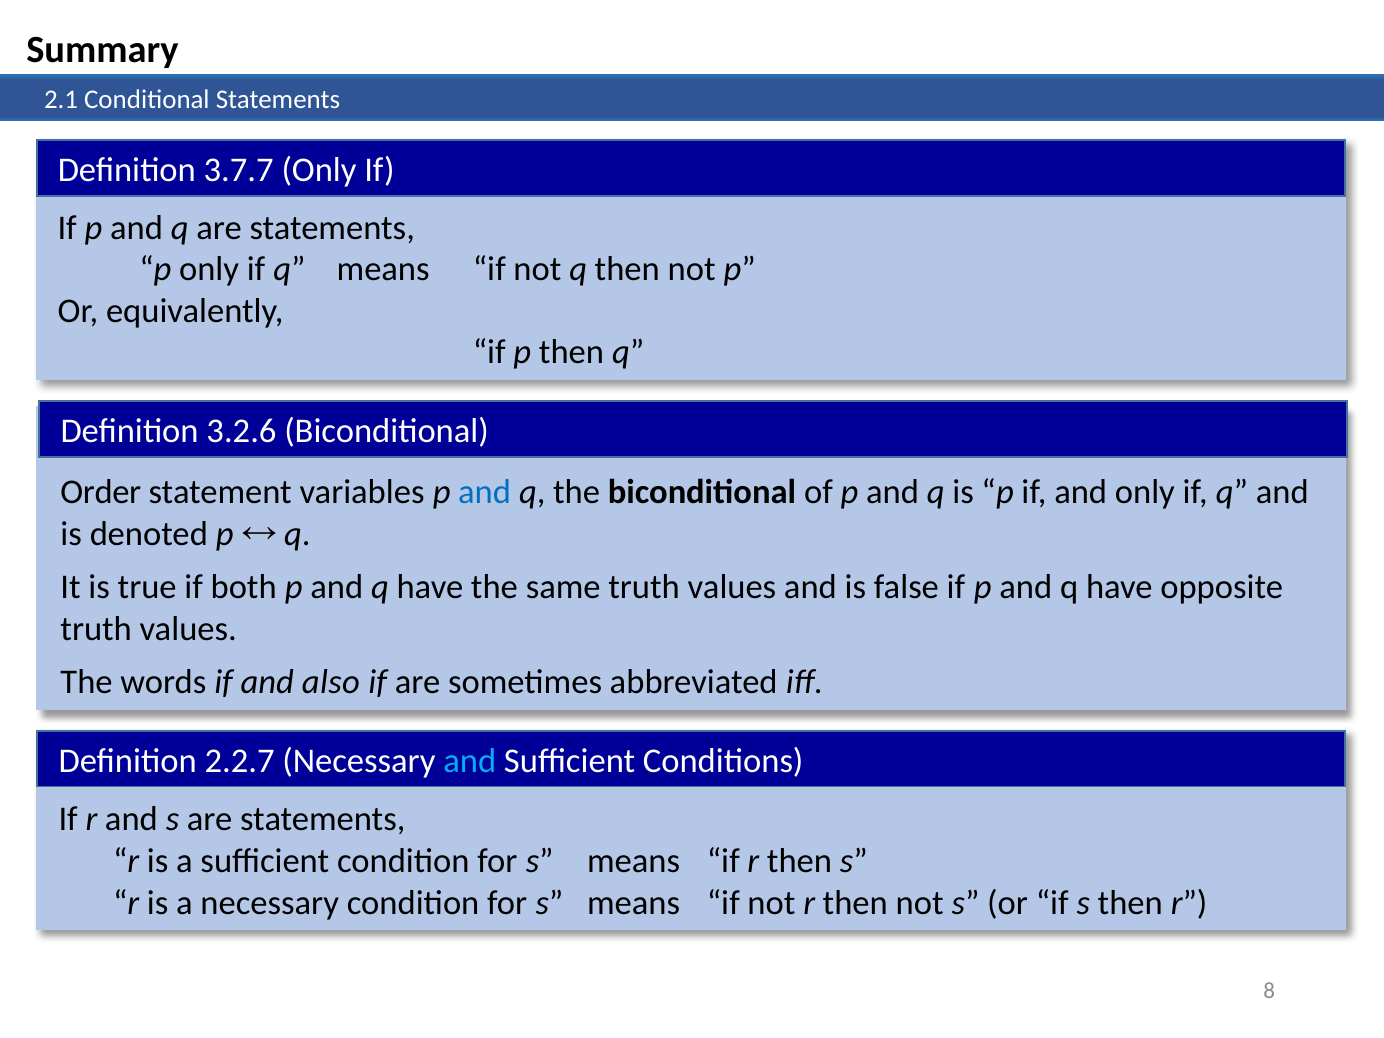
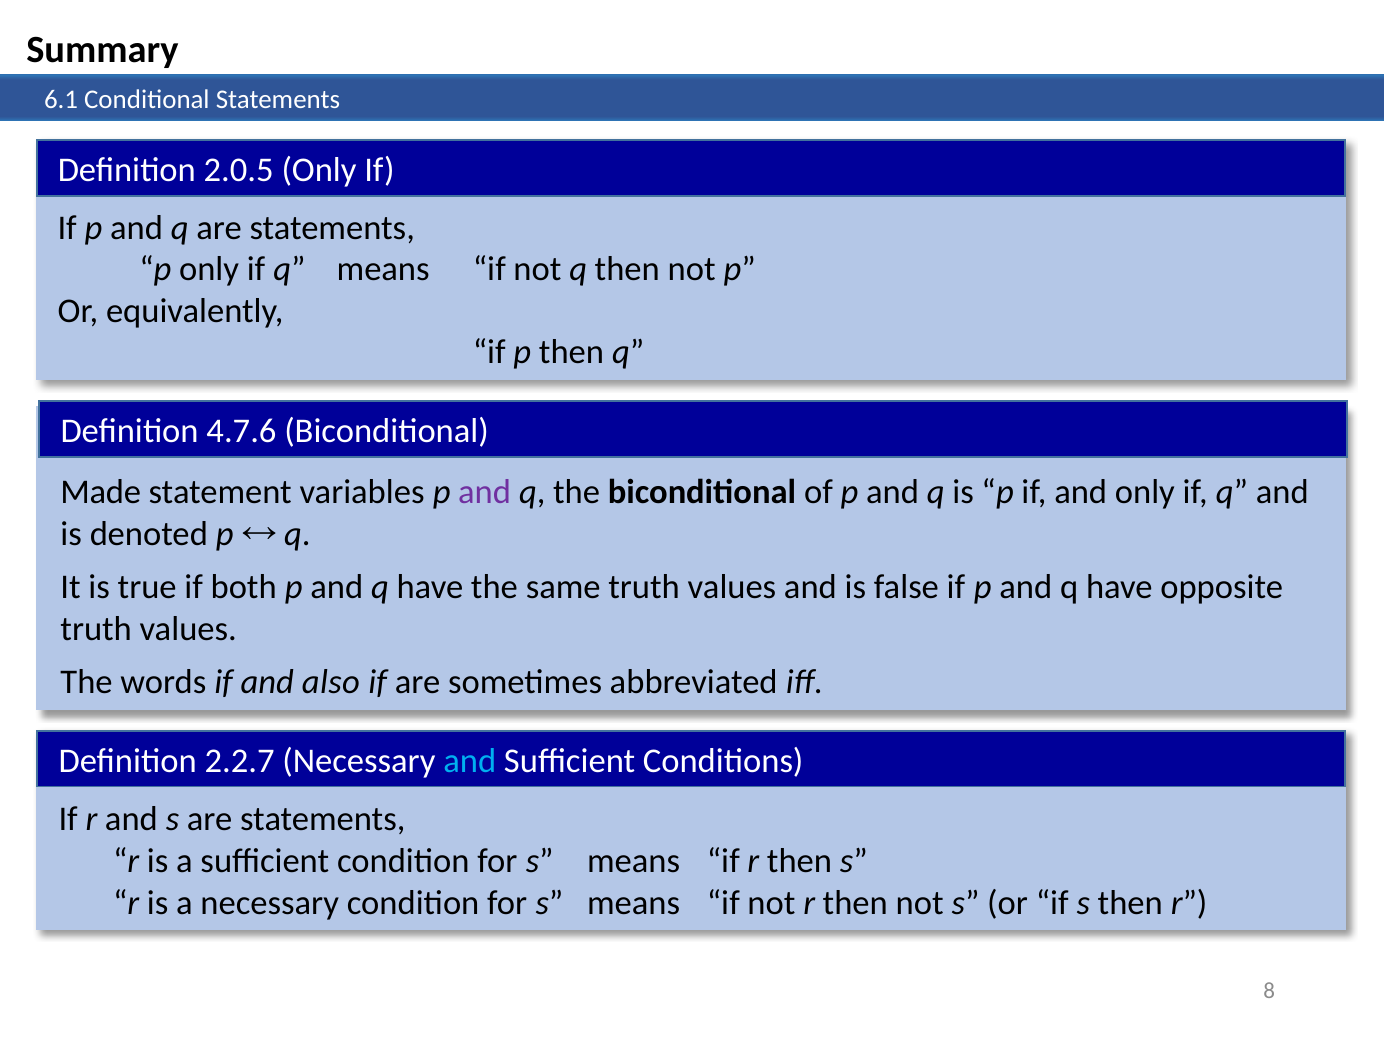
2.1: 2.1 -> 6.1
3.7.7: 3.7.7 -> 2.0.5
3.2.6: 3.2.6 -> 4.7.6
Order: Order -> Made
and at (485, 492) colour: blue -> purple
